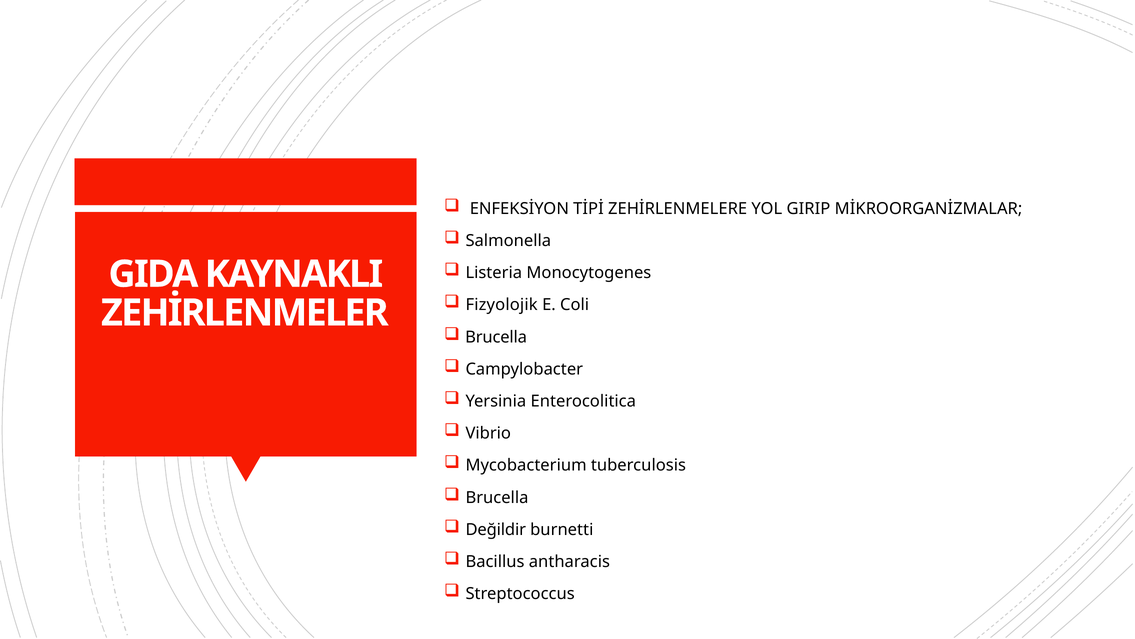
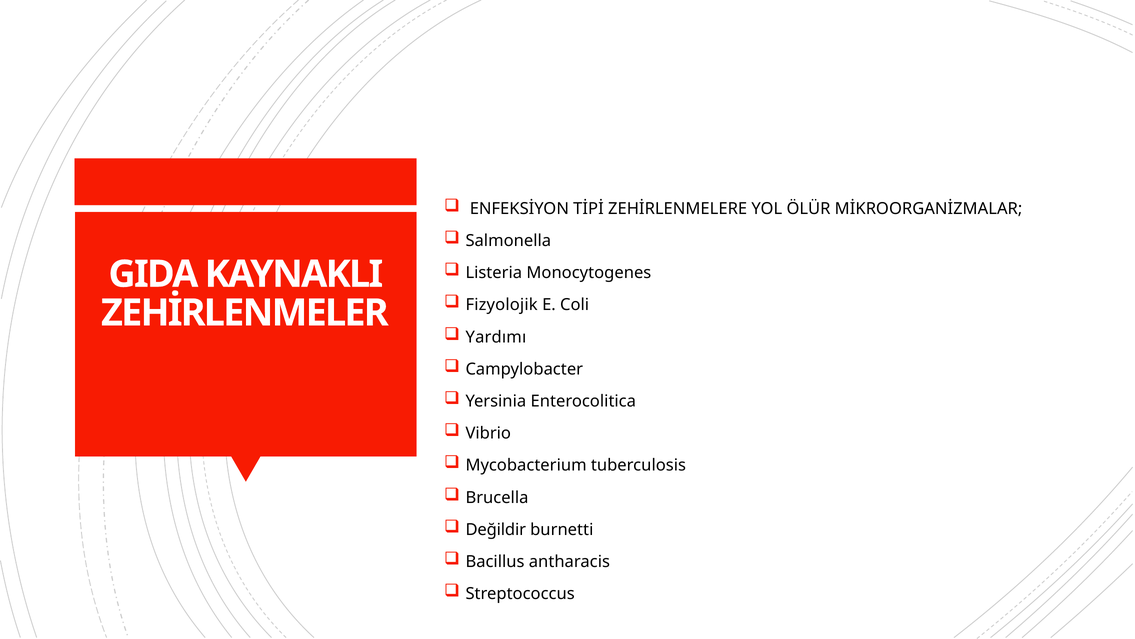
GIRIP: GIRIP -> ÖLÜR
Brucella at (496, 337): Brucella -> Yardımı
